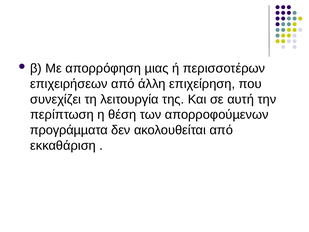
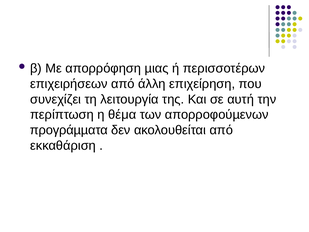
θέση: θέση -> θέμα
